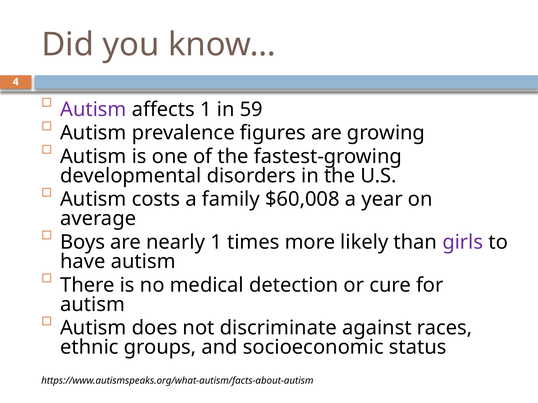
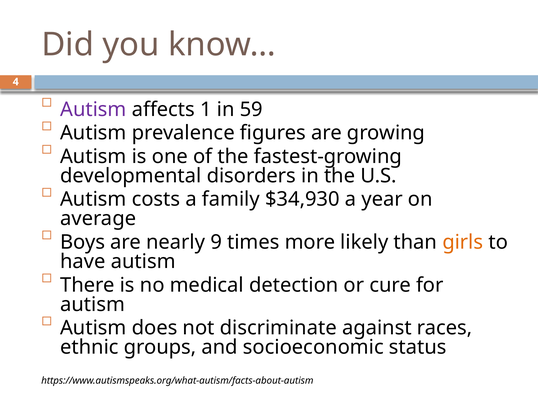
$60,008: $60,008 -> $34,930
nearly 1: 1 -> 9
girls colour: purple -> orange
